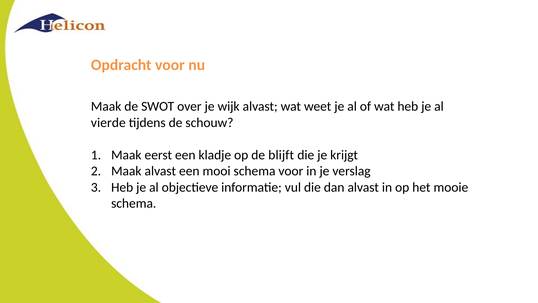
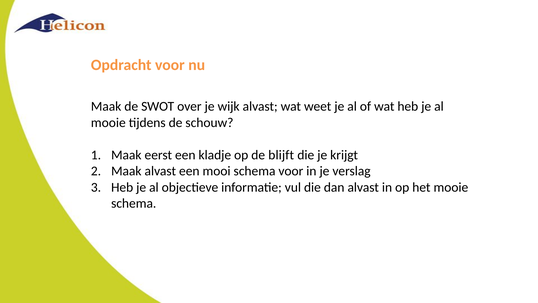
vierde at (108, 122): vierde -> mooie
